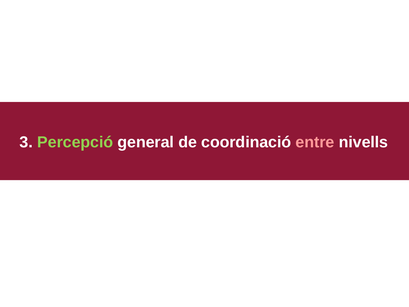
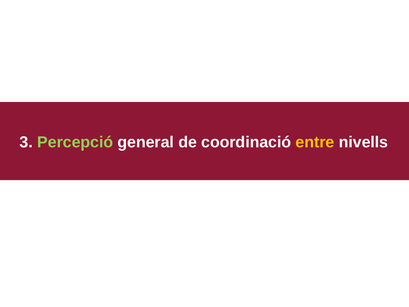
entre colour: pink -> yellow
